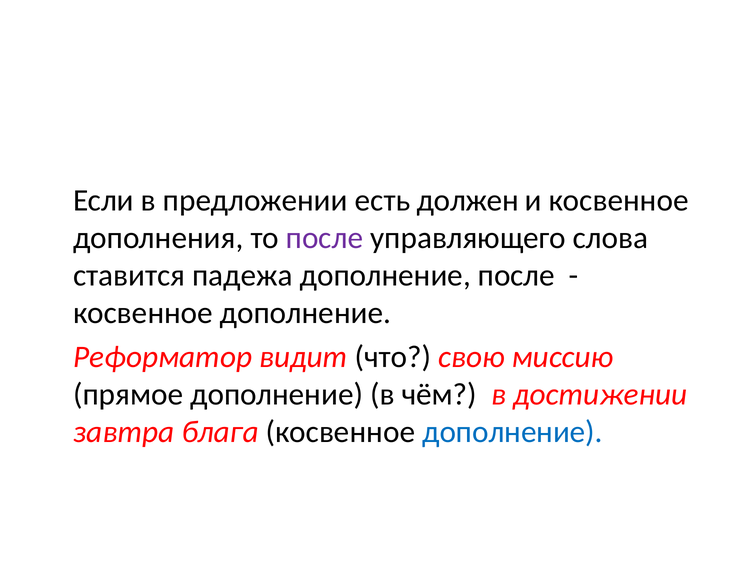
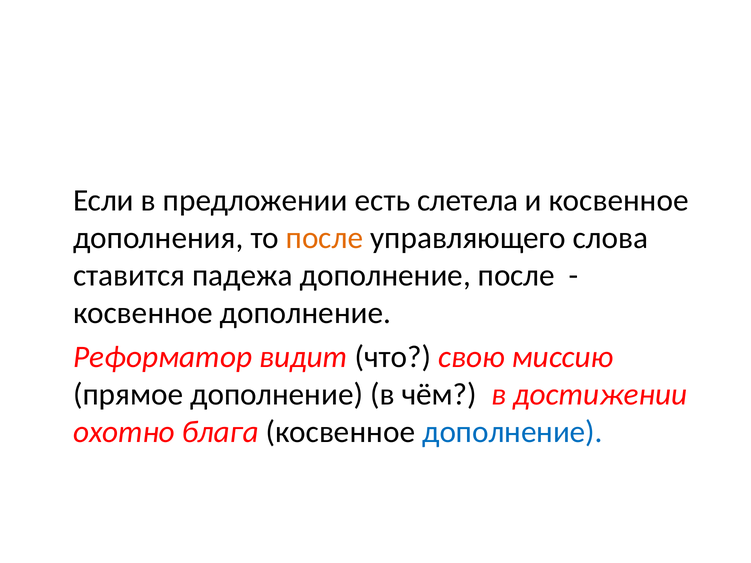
должен: должен -> слетела
после at (324, 238) colour: purple -> orange
завтра: завтра -> охотно
